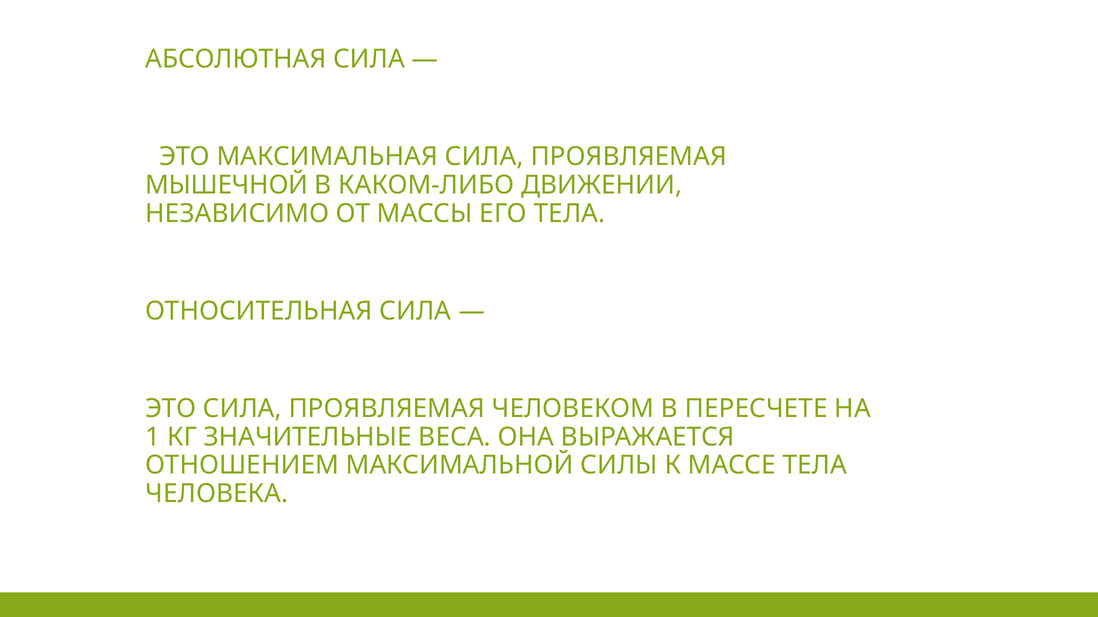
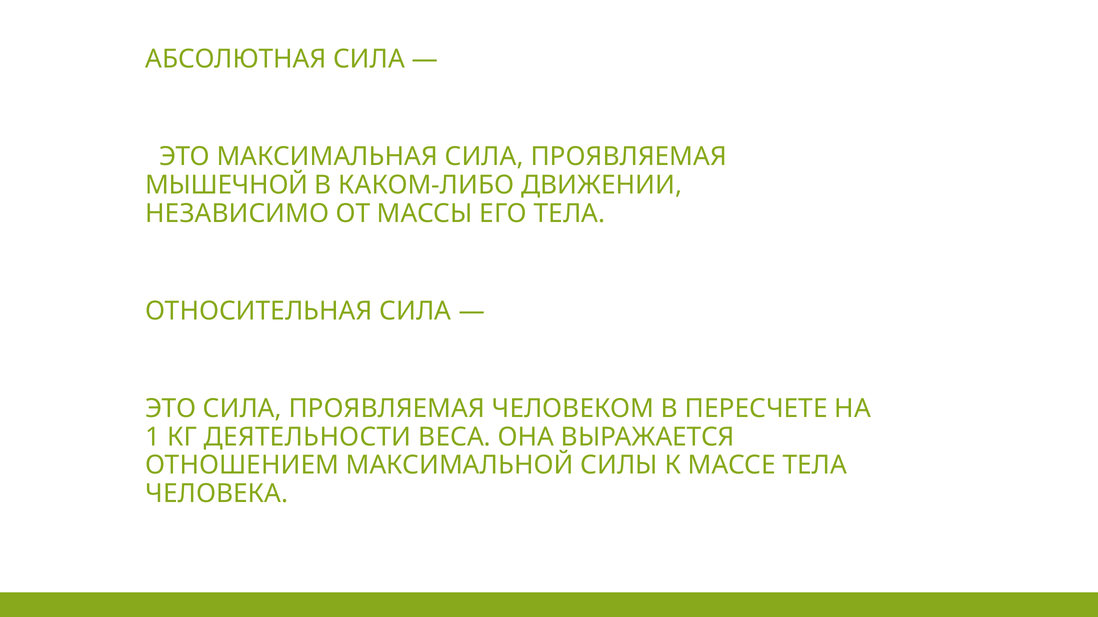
ЗНАЧИТЕЛЬНЫЕ: ЗНАЧИТЕЛЬНЫЕ -> ДЕЯТЕЛЬНОСТИ
